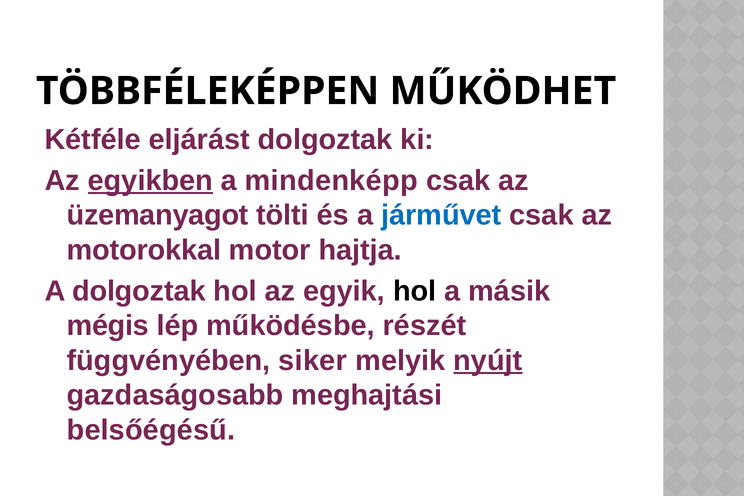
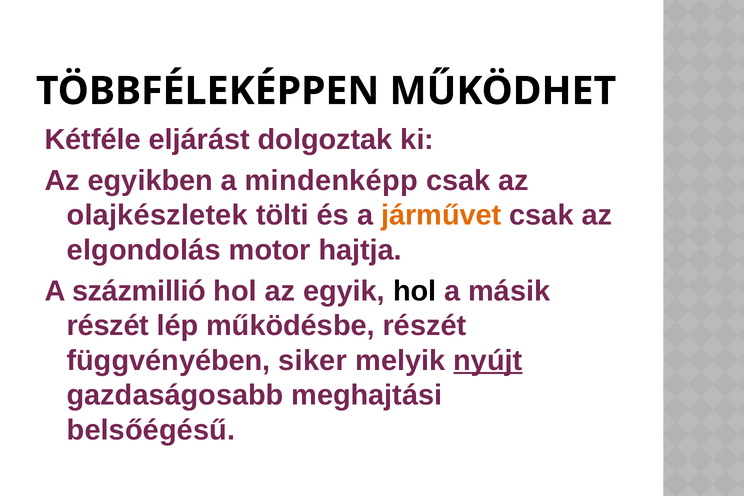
egyikben underline: present -> none
üzemanyagot: üzemanyagot -> olajkészletek
járművet colour: blue -> orange
motorokkal: motorokkal -> elgondolás
A dolgoztak: dolgoztak -> százmillió
mégis at (108, 325): mégis -> részét
